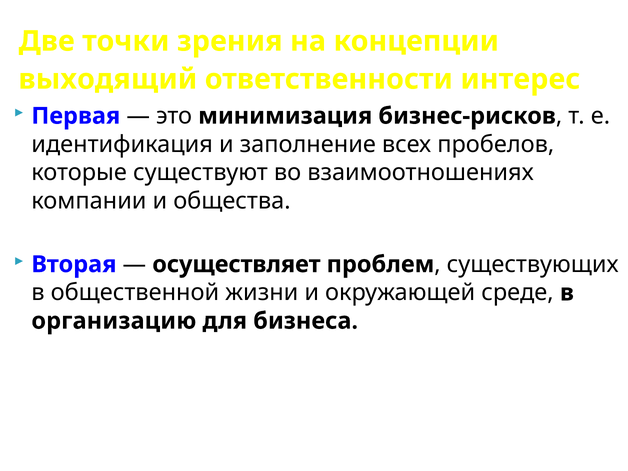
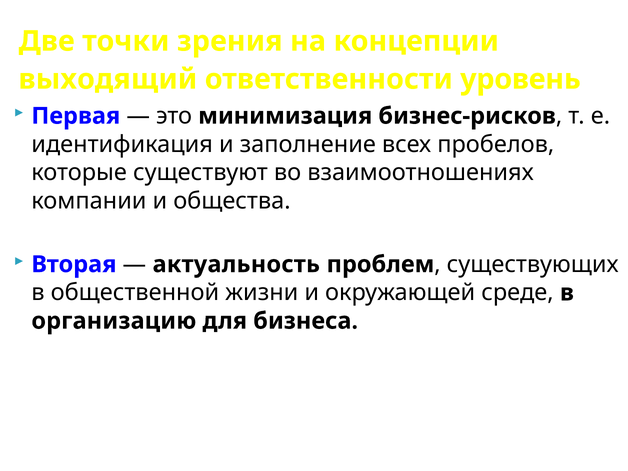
интерес: интерес -> уровень
осуществляет: осуществляет -> актуальность
